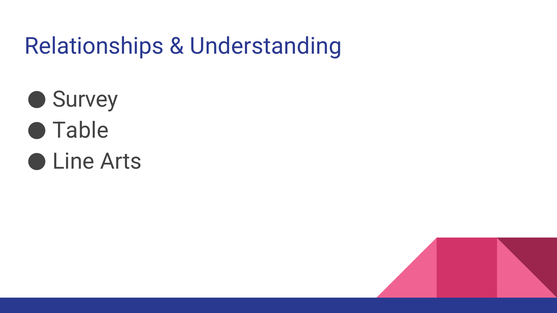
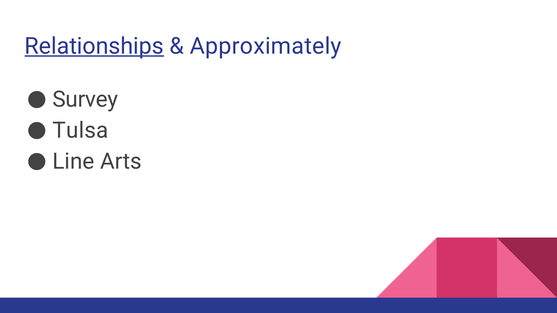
Relationships underline: none -> present
Understanding: Understanding -> Approximately
Table: Table -> Tulsa
